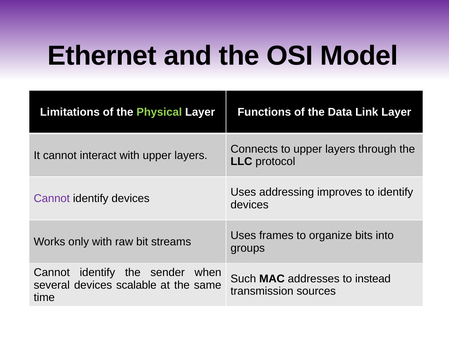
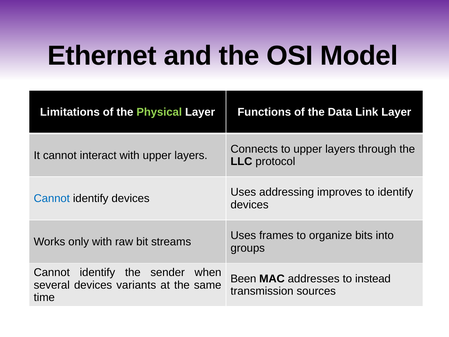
Cannot at (52, 198) colour: purple -> blue
Such: Such -> Been
scalable: scalable -> variants
